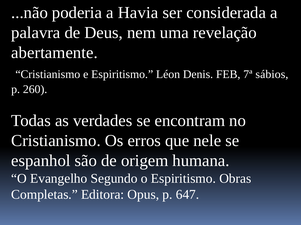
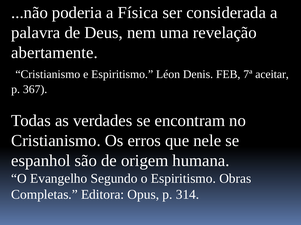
Havia: Havia -> Física
sábios: sábios -> aceitar
260: 260 -> 367
647: 647 -> 314
